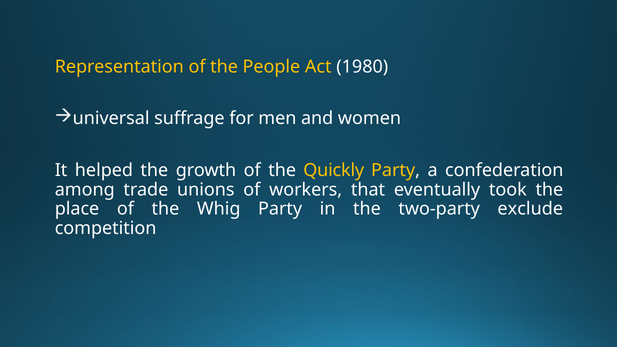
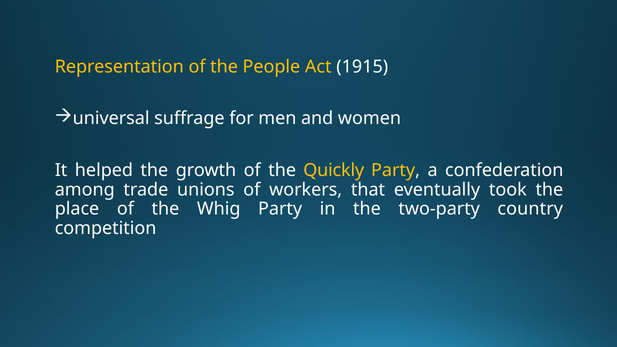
1980: 1980 -> 1915
exclude: exclude -> country
